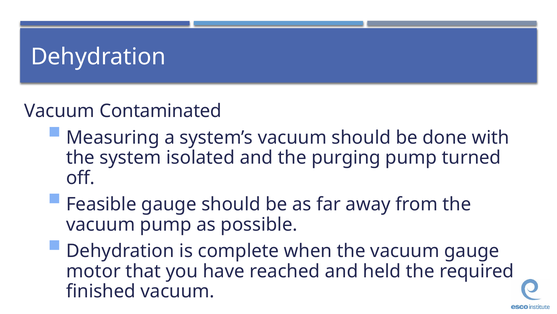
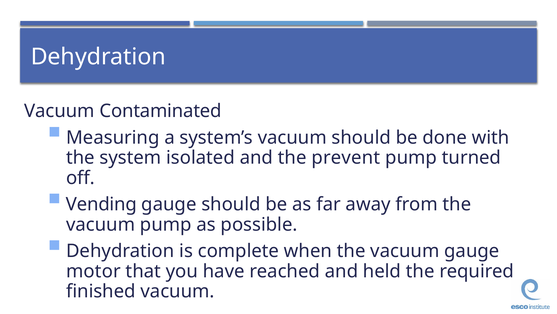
purging: purging -> prevent
Feasible: Feasible -> Vending
